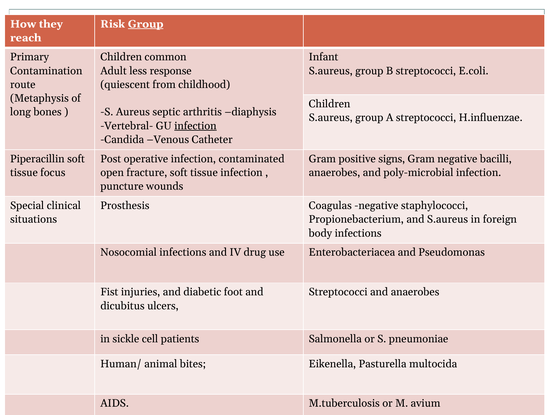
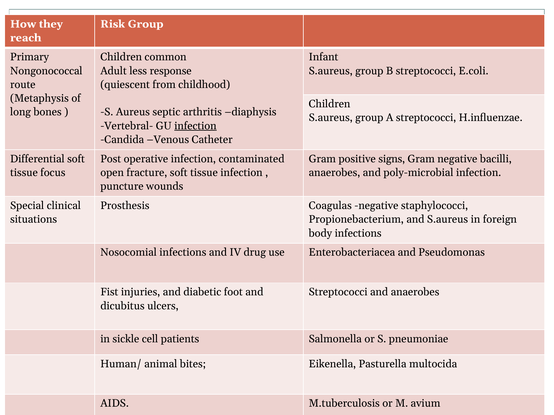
Group at (146, 24) underline: present -> none
Contamination: Contamination -> Nongonococcal
Piperacillin: Piperacillin -> Differential
